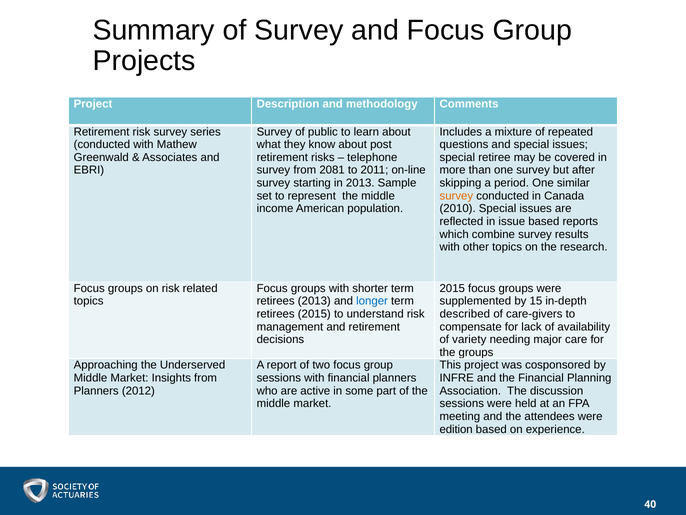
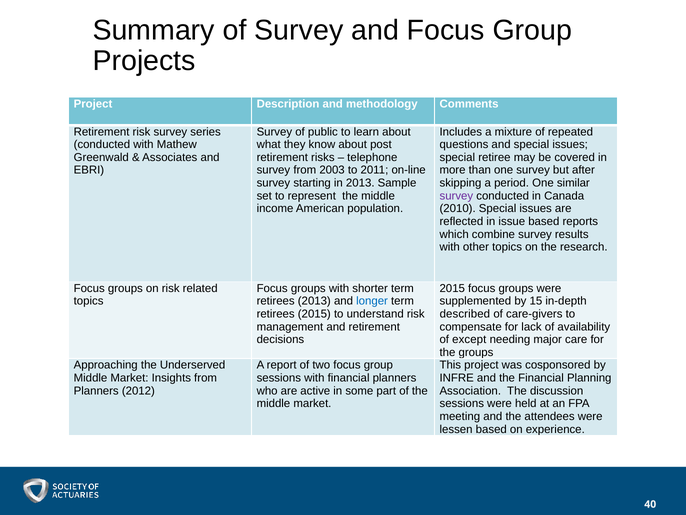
2081: 2081 -> 2003
survey at (456, 196) colour: orange -> purple
variety: variety -> except
edition: edition -> lessen
